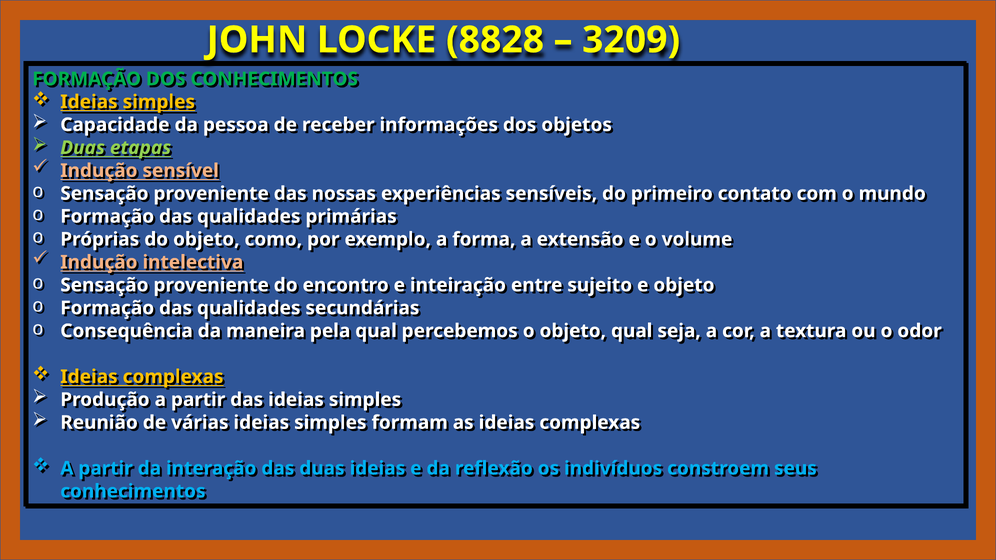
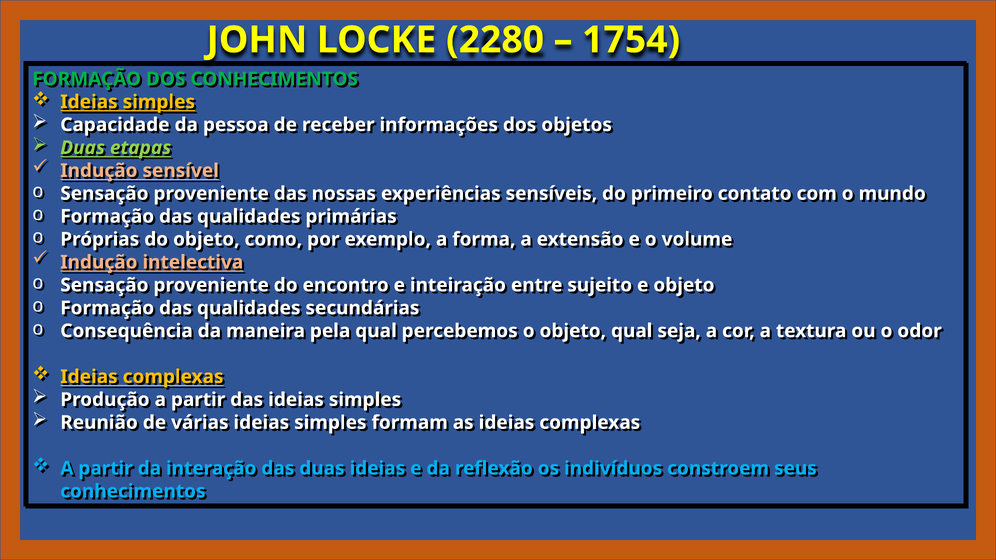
8828: 8828 -> 2280
3209: 3209 -> 1754
